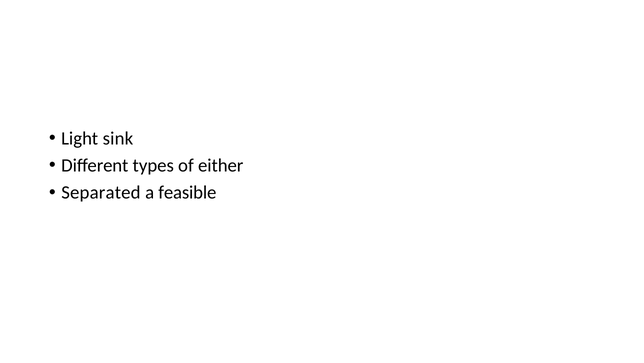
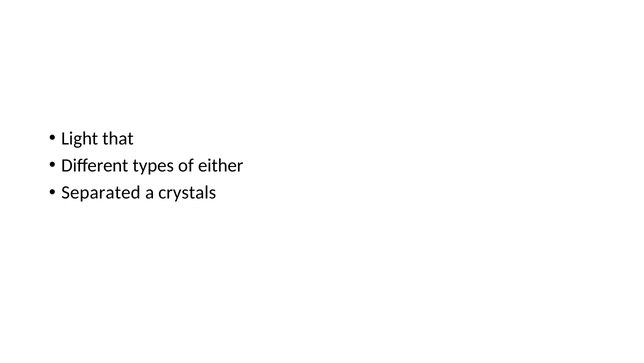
sink: sink -> that
feasible: feasible -> crystals
